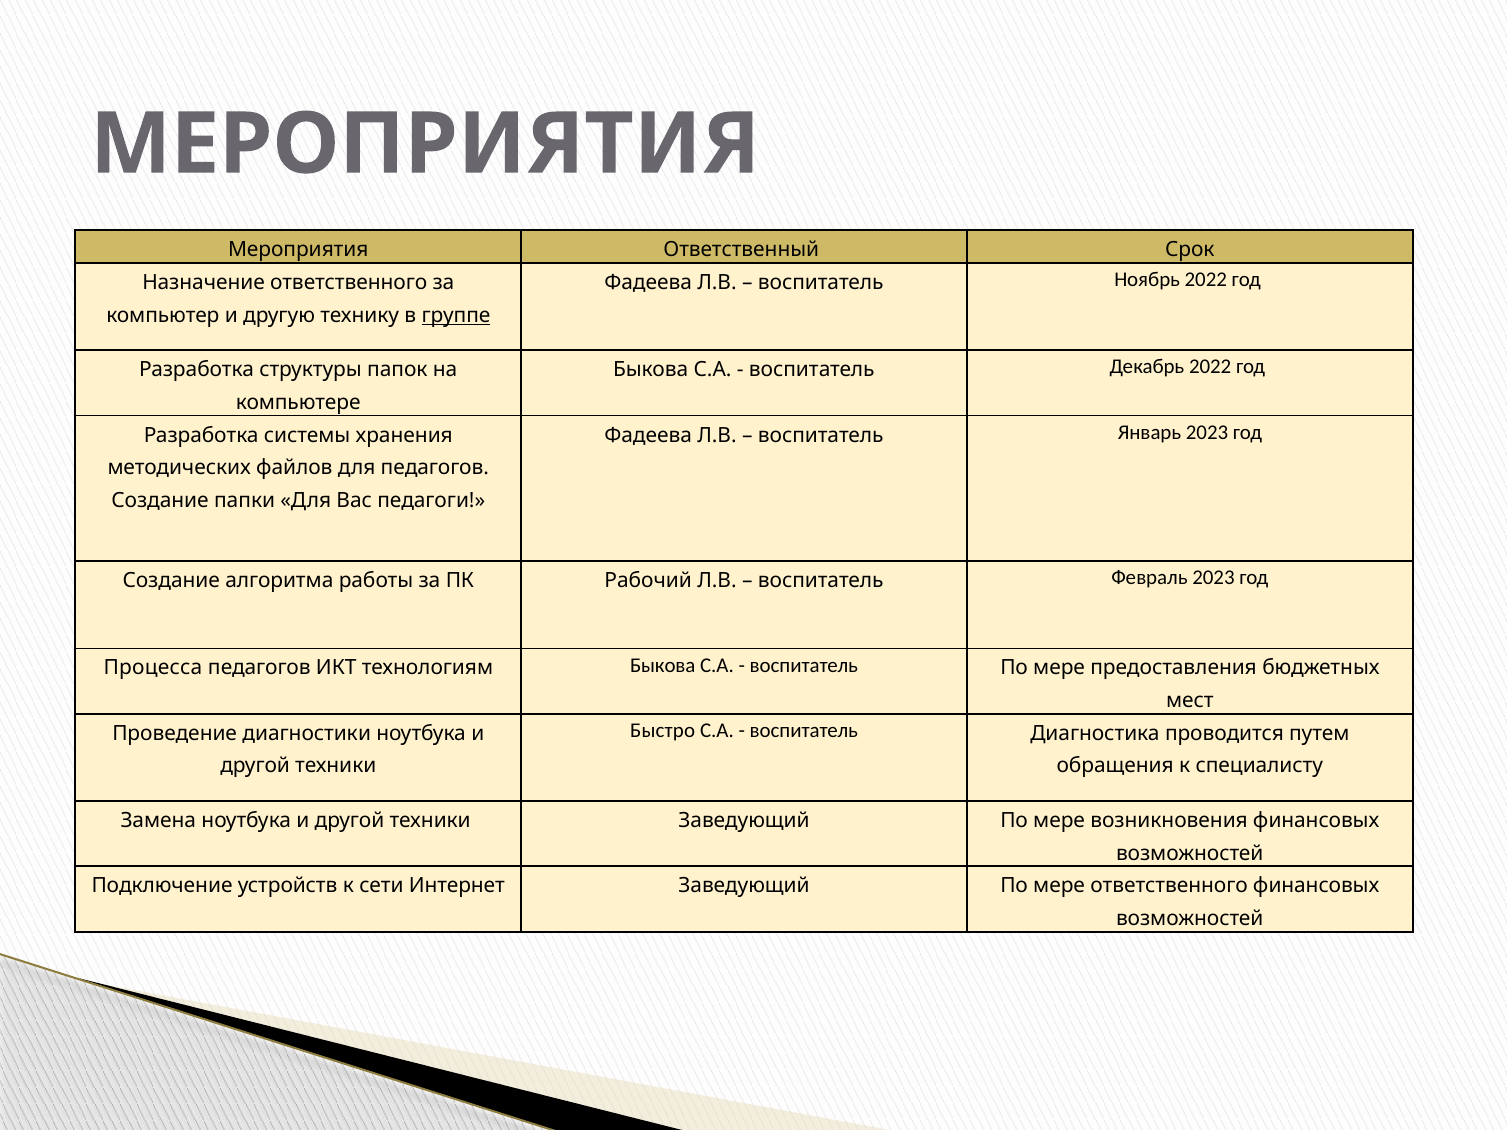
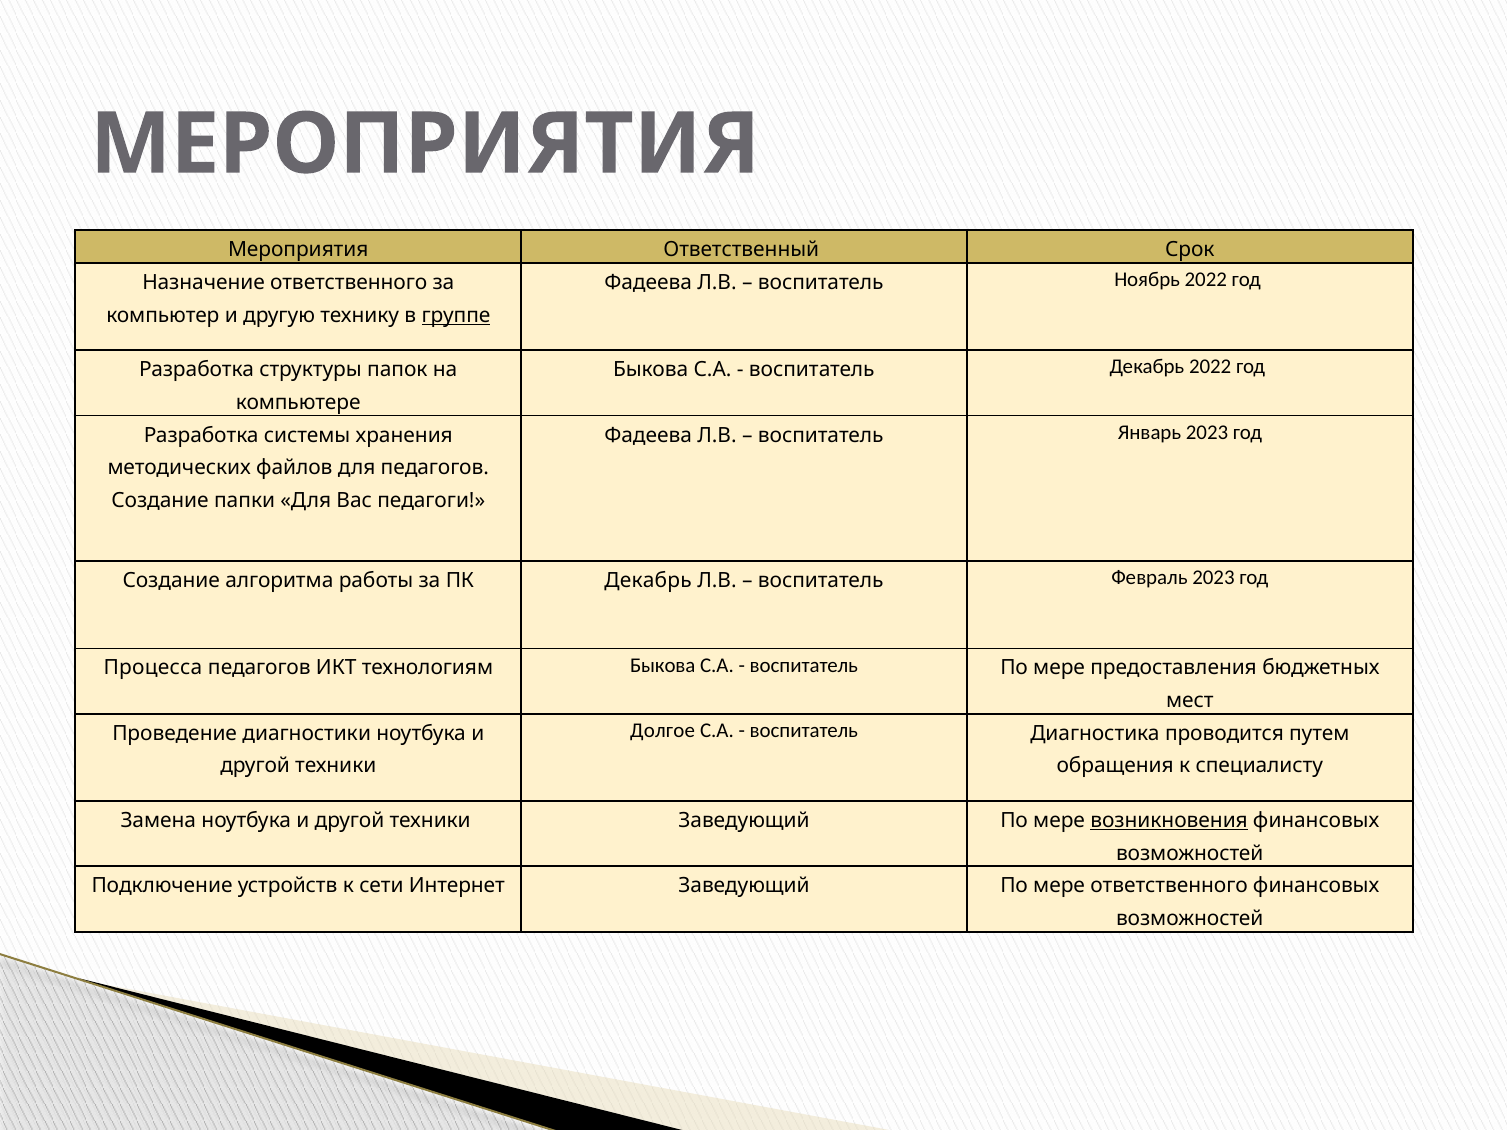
ПК Рабочий: Рабочий -> Декабрь
Быстро: Быстро -> Долгое
возникновения underline: none -> present
